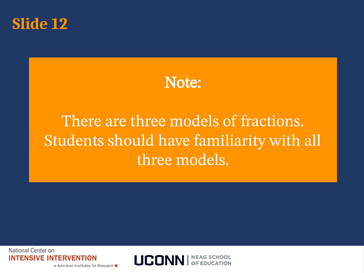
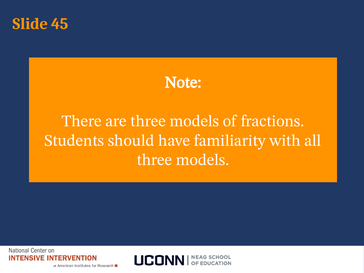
12: 12 -> 45
